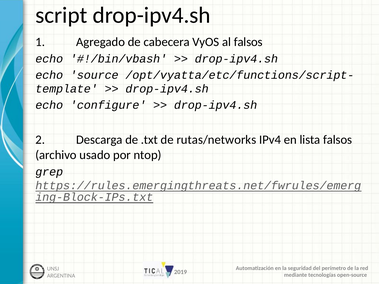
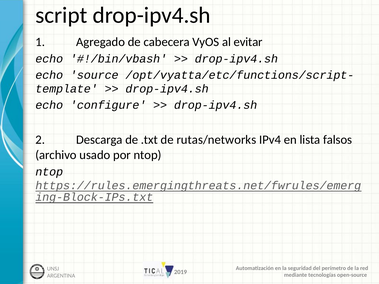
al falsos: falsos -> evitar
grep at (49, 172): grep -> ntop
